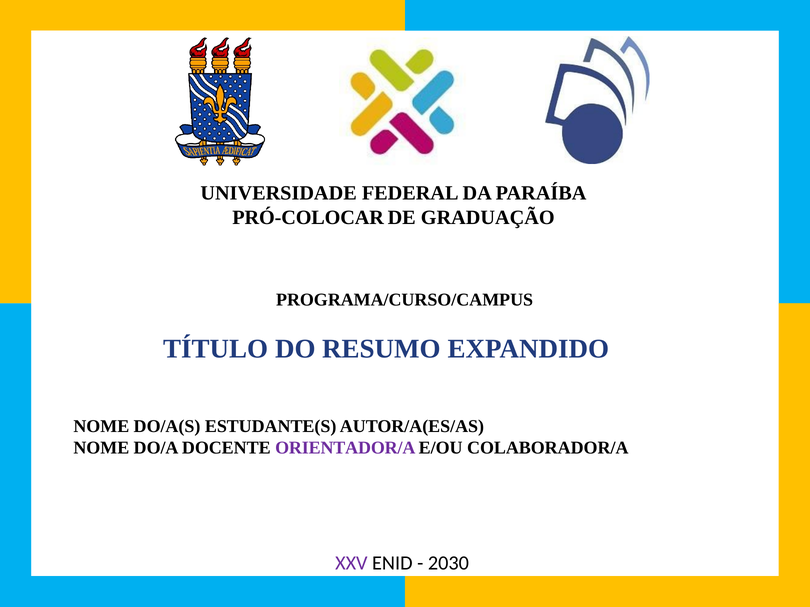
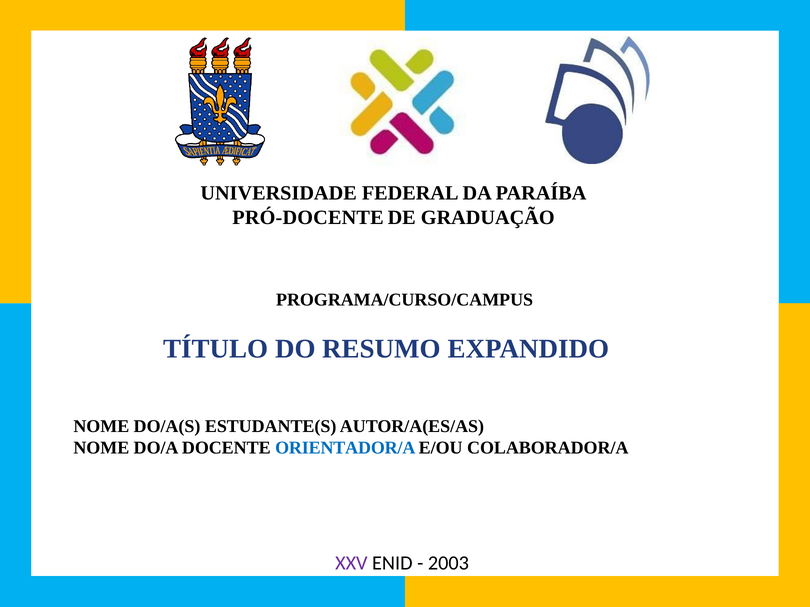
PRÓ-COLOCAR: PRÓ-COLOCAR -> PRÓ-DOCENTE
ORIENTADOR/A colour: purple -> blue
2030: 2030 -> 2003
